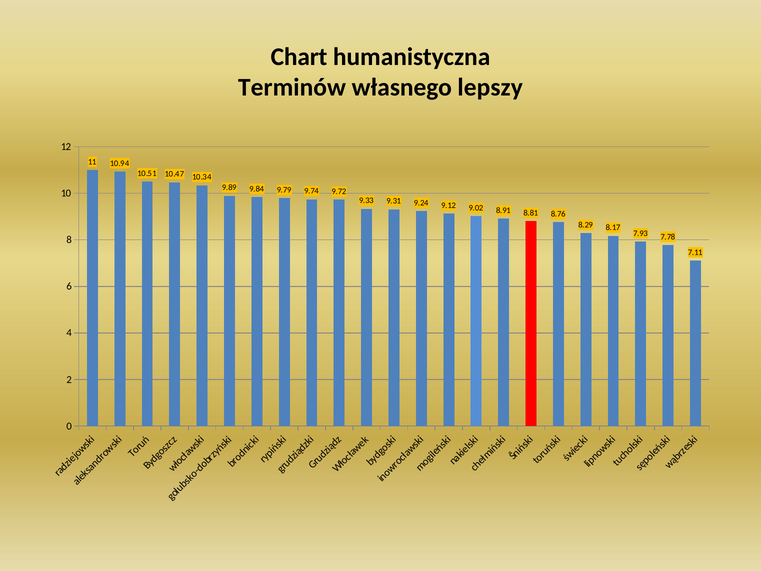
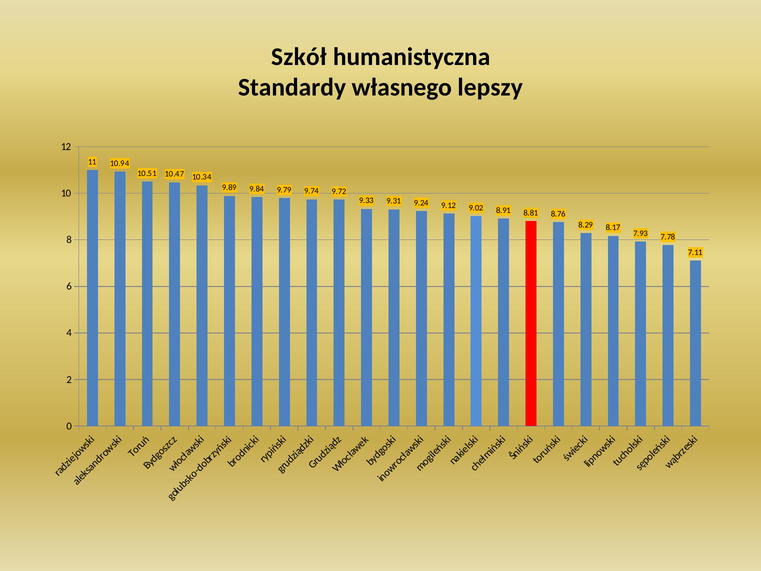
Chart: Chart -> Szkół
Terminów: Terminów -> Standardy
